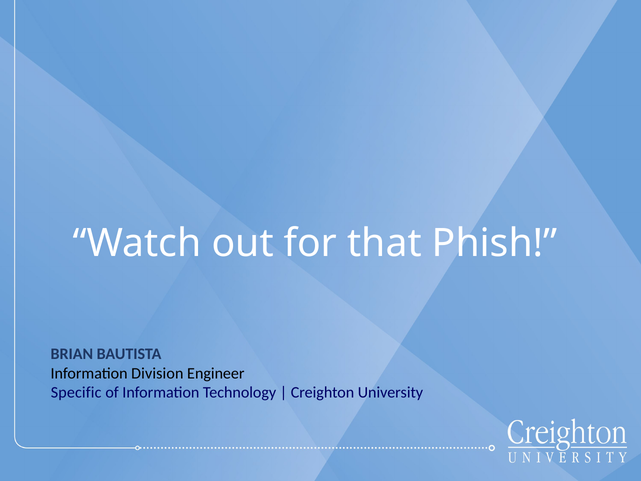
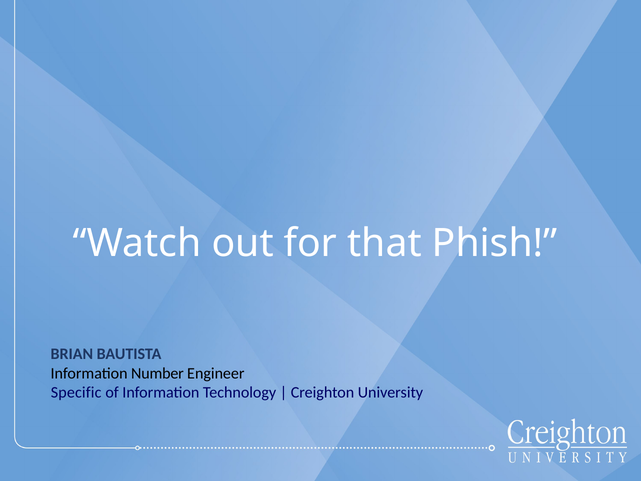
Division: Division -> Number
